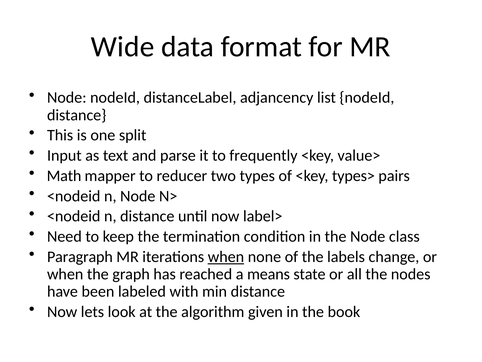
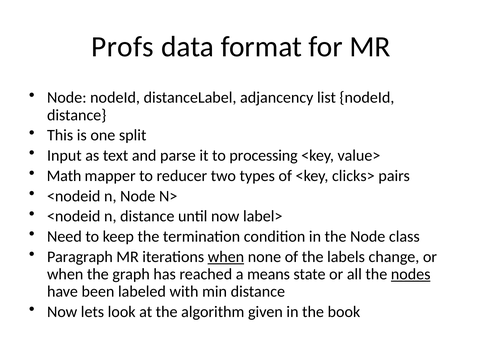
Wide: Wide -> Profs
frequently: frequently -> processing
types>: types> -> clicks>
nodes underline: none -> present
